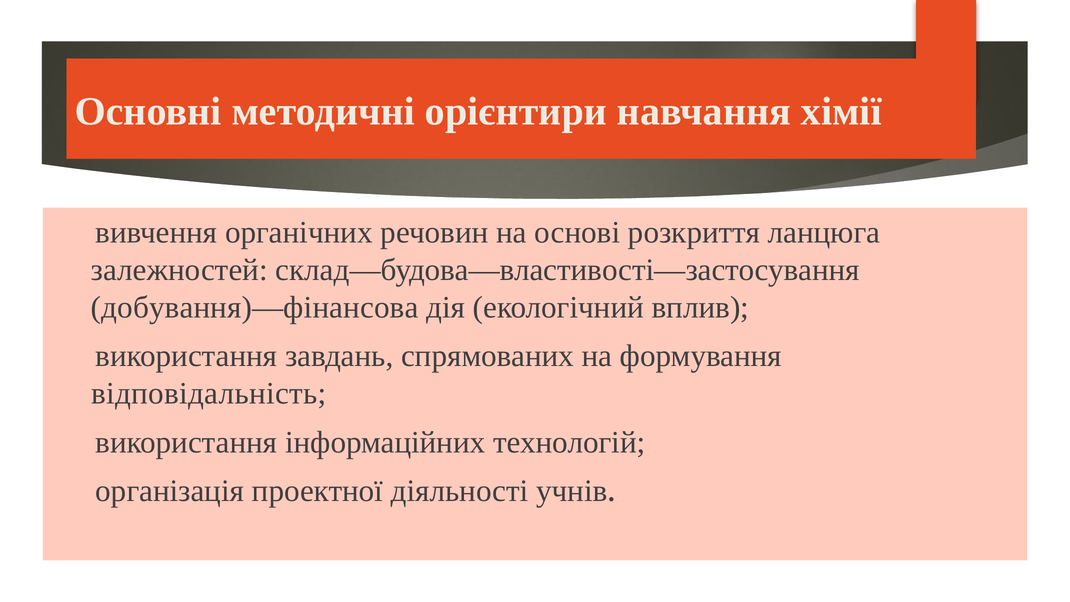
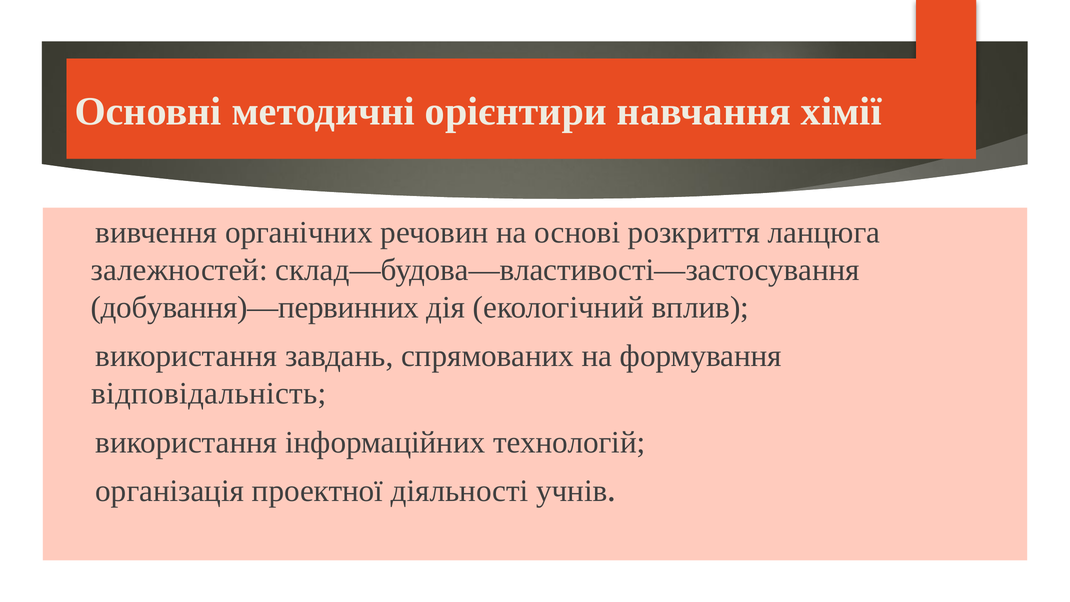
добування)—фінансова: добування)—фінансова -> добування)—первинних
